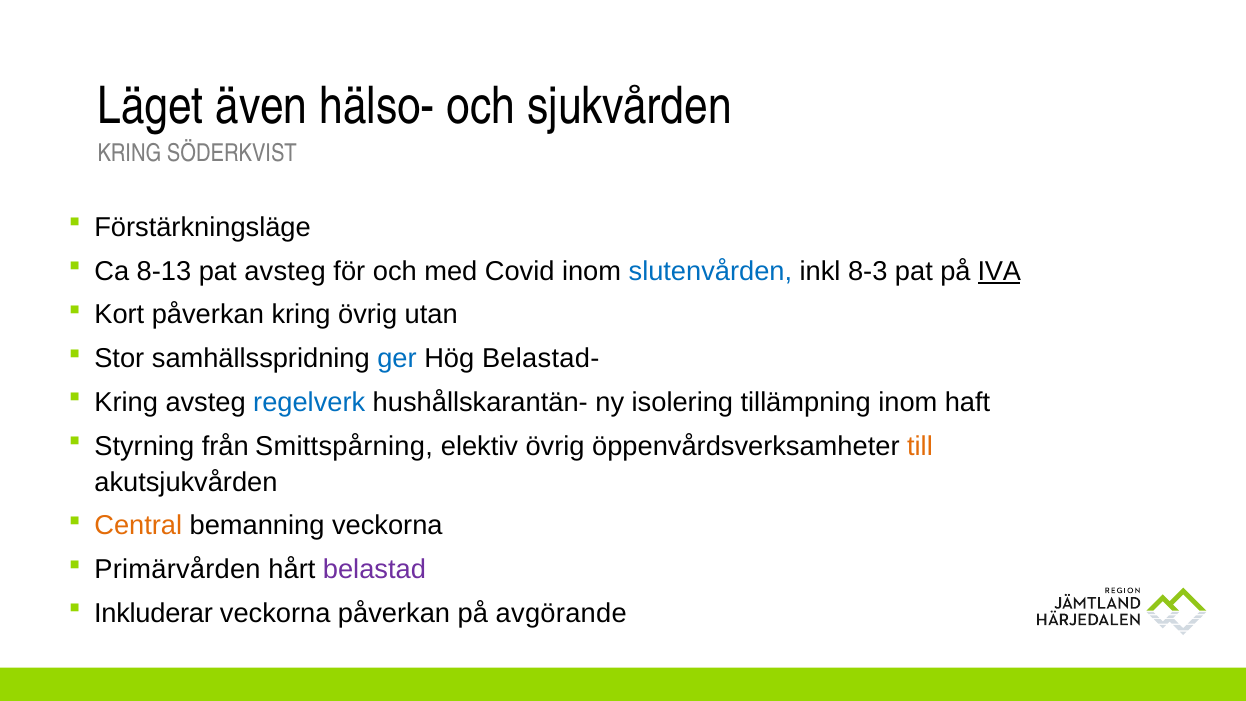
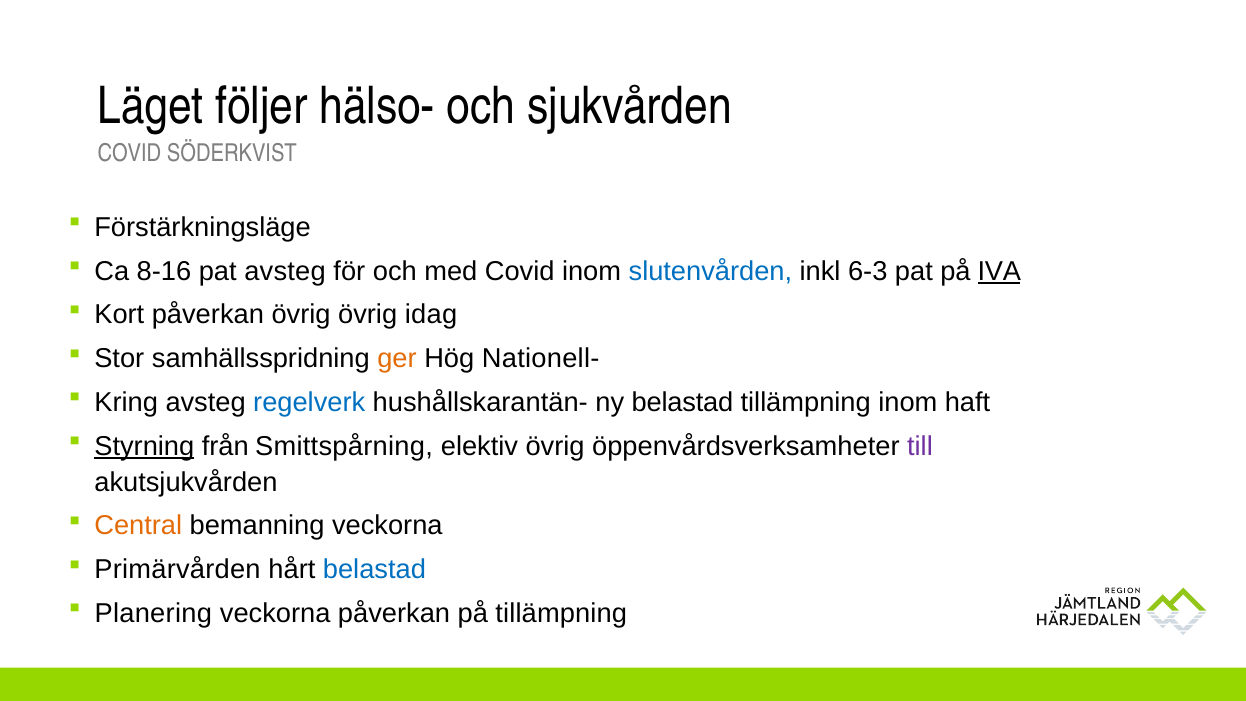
även: även -> följer
KRING at (129, 153): KRING -> COVID
8-13: 8-13 -> 8-16
8-3: 8-3 -> 6-3
påverkan kring: kring -> övrig
utan: utan -> idag
ger colour: blue -> orange
Belastad-: Belastad- -> Nationell-
ny isolering: isolering -> belastad
Styrning underline: none -> present
till colour: orange -> purple
belastad at (374, 570) colour: purple -> blue
Inkluderar: Inkluderar -> Planering
på avgörande: avgörande -> tillämpning
